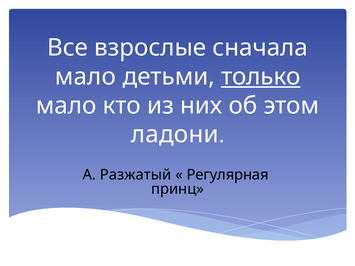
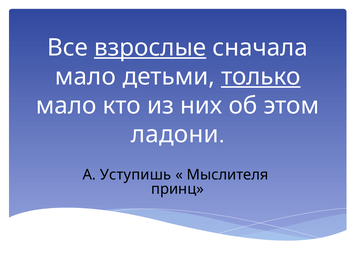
взрослые underline: none -> present
Разжатый: Разжатый -> Уступишь
Регулярная: Регулярная -> Мыслителя
